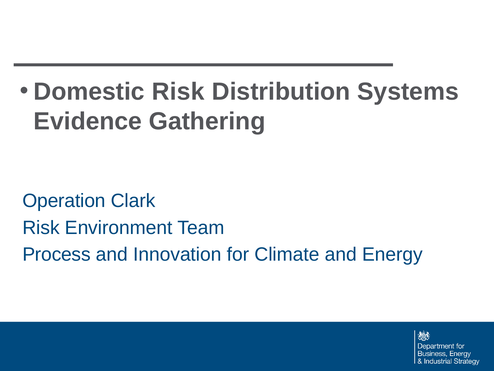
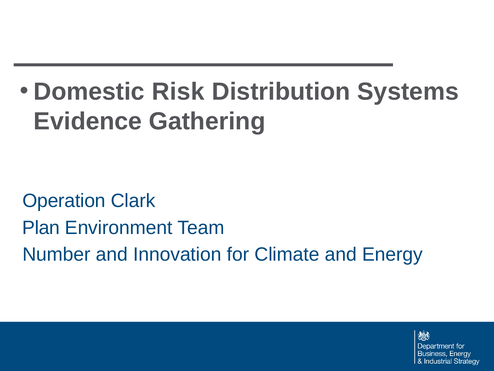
Risk at (41, 227): Risk -> Plan
Process: Process -> Number
